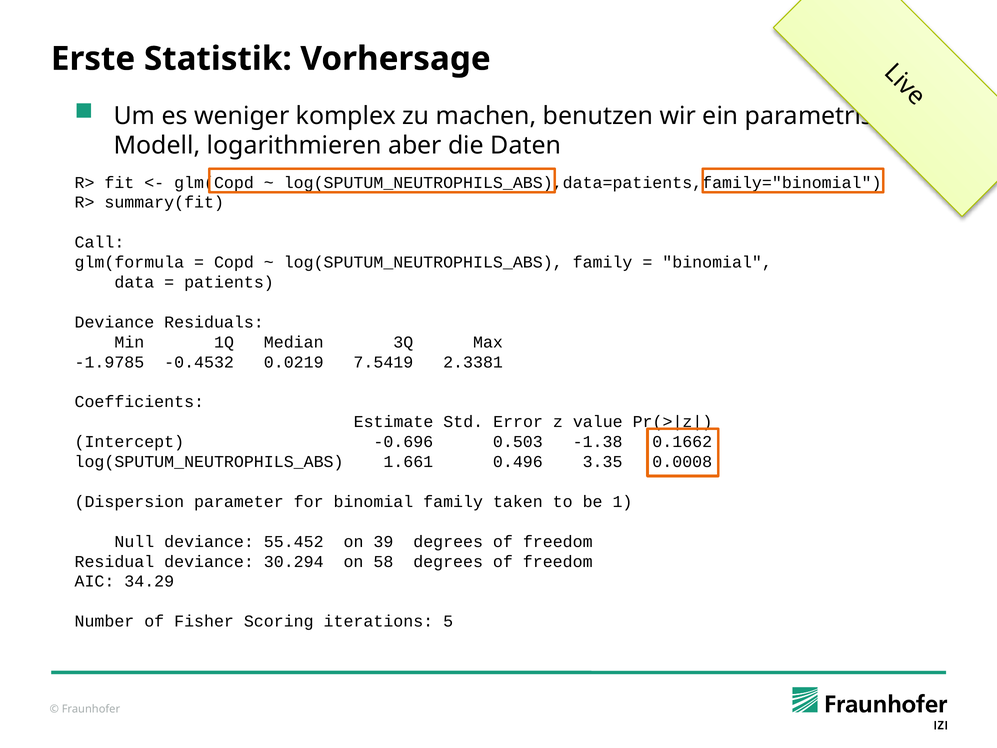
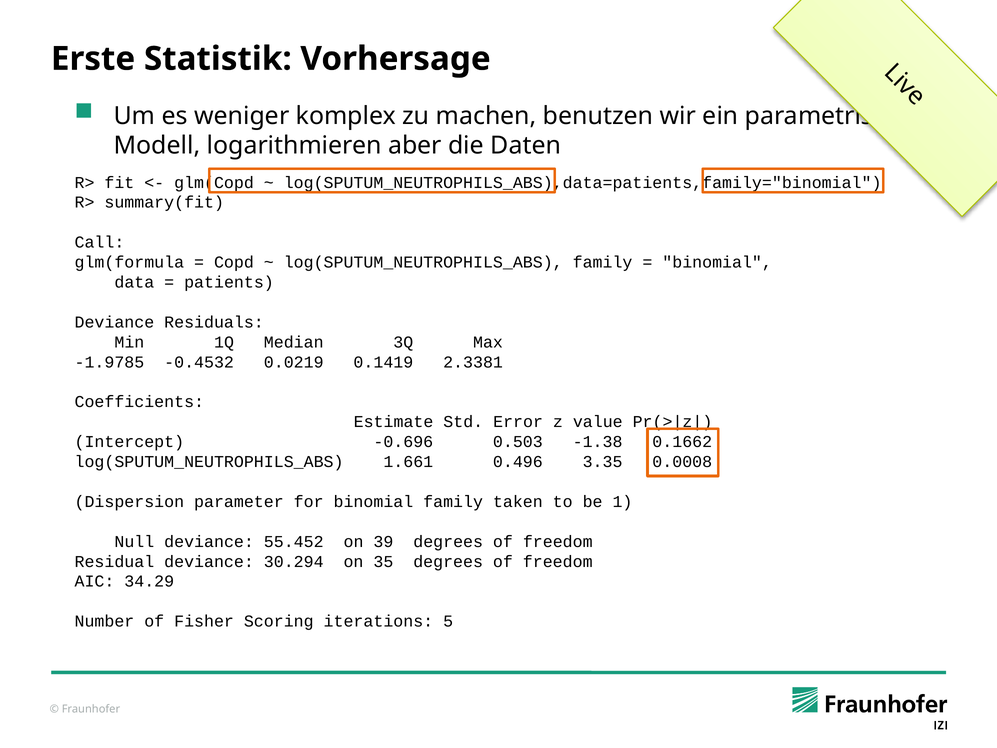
7.5419: 7.5419 -> 0.1419
58: 58 -> 35
